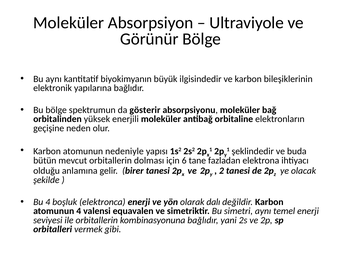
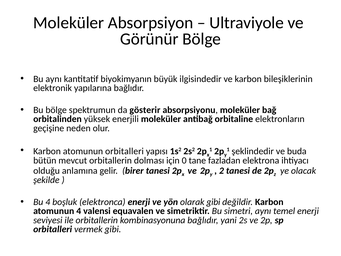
atomunun nedeniyle: nedeniyle -> orbitalleri
6: 6 -> 0
olarak dalı: dalı -> gibi
